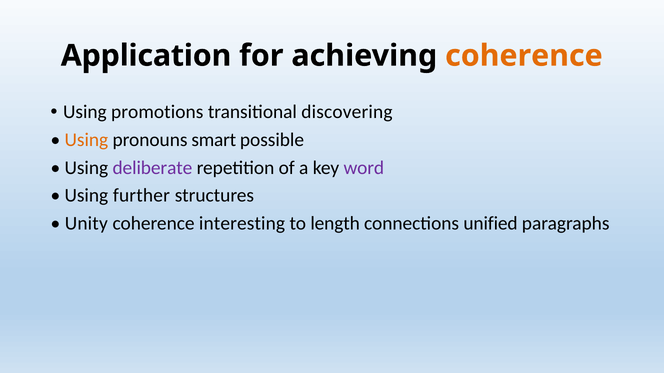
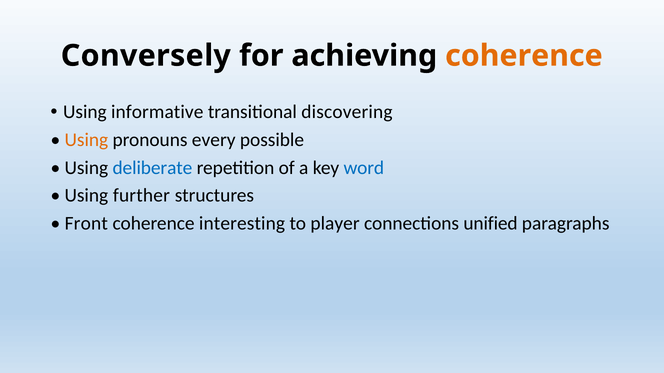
Application: Application -> Conversely
promotions: promotions -> informative
smart: smart -> every
deliberate colour: purple -> blue
word colour: purple -> blue
Unity: Unity -> Front
length: length -> player
